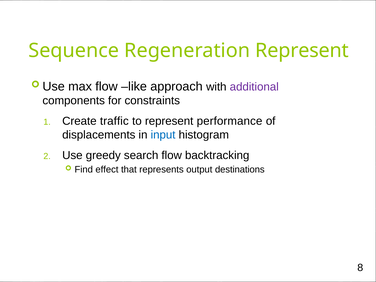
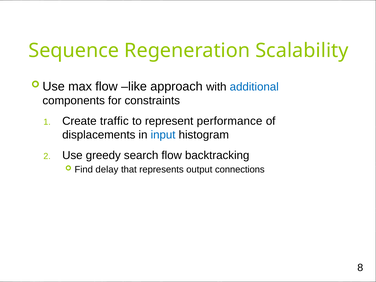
Regeneration Represent: Represent -> Scalability
additional colour: purple -> blue
effect: effect -> delay
destinations: destinations -> connections
